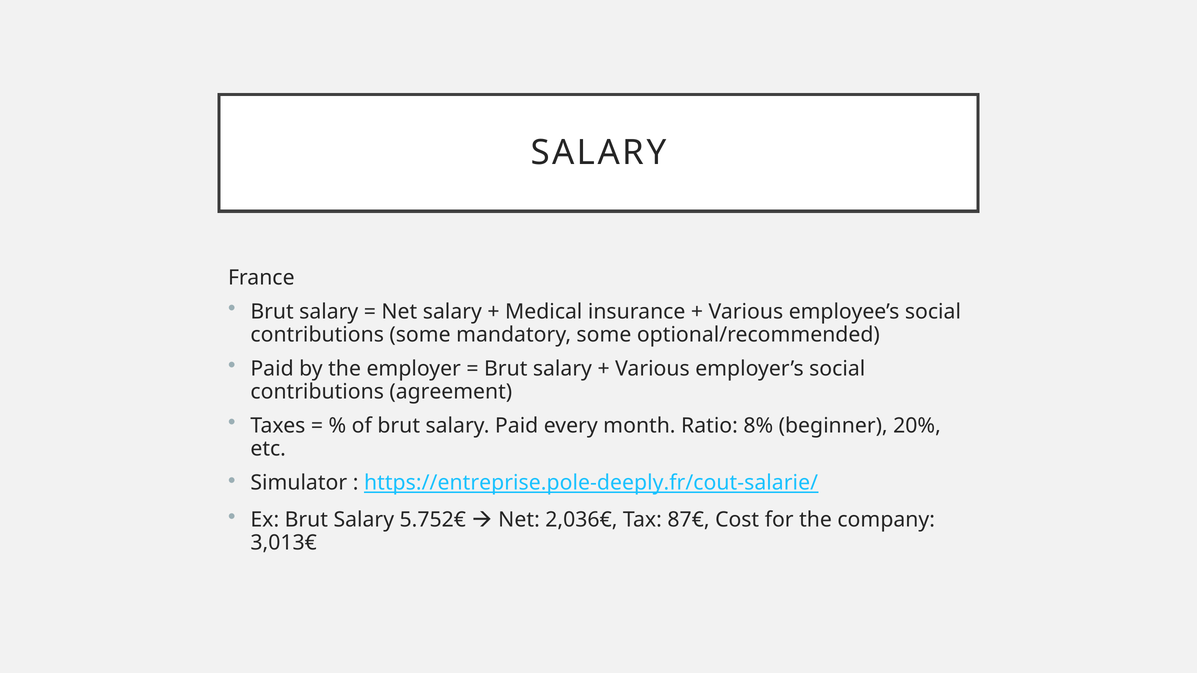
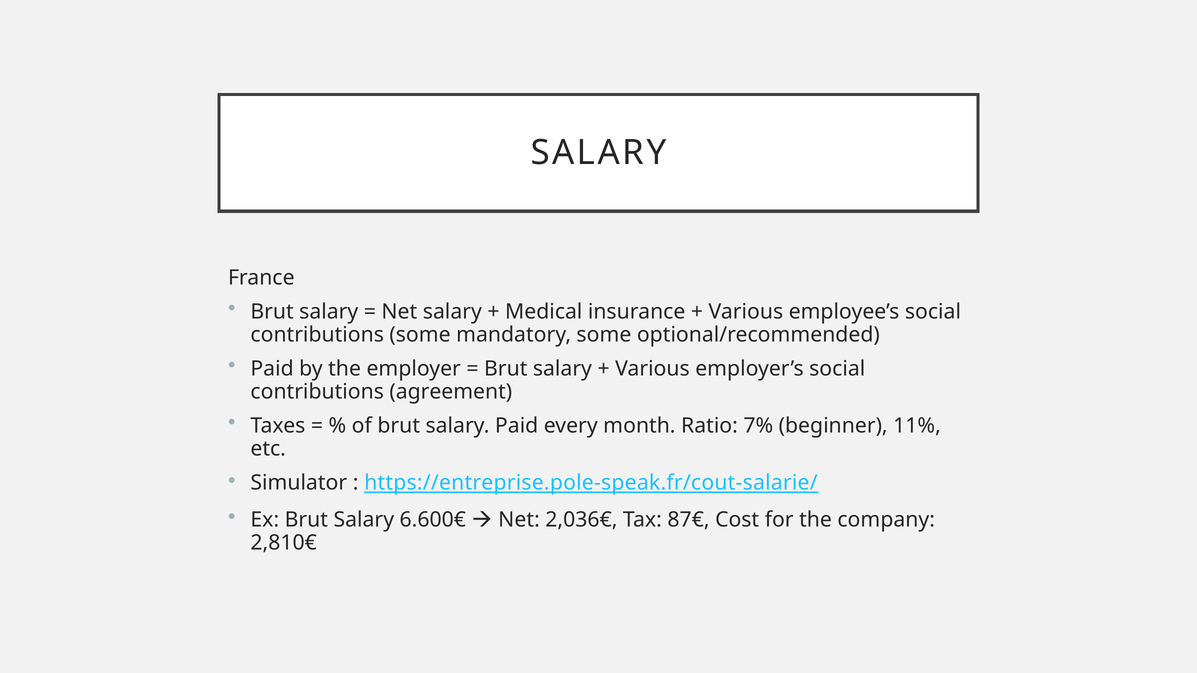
8%: 8% -> 7%
20%: 20% -> 11%
https://entreprise.pole-deeply.fr/cout-salarie/: https://entreprise.pole-deeply.fr/cout-salarie/ -> https://entreprise.pole-speak.fr/cout-salarie/
5.752€: 5.752€ -> 6.600€
3,013€: 3,013€ -> 2,810€
